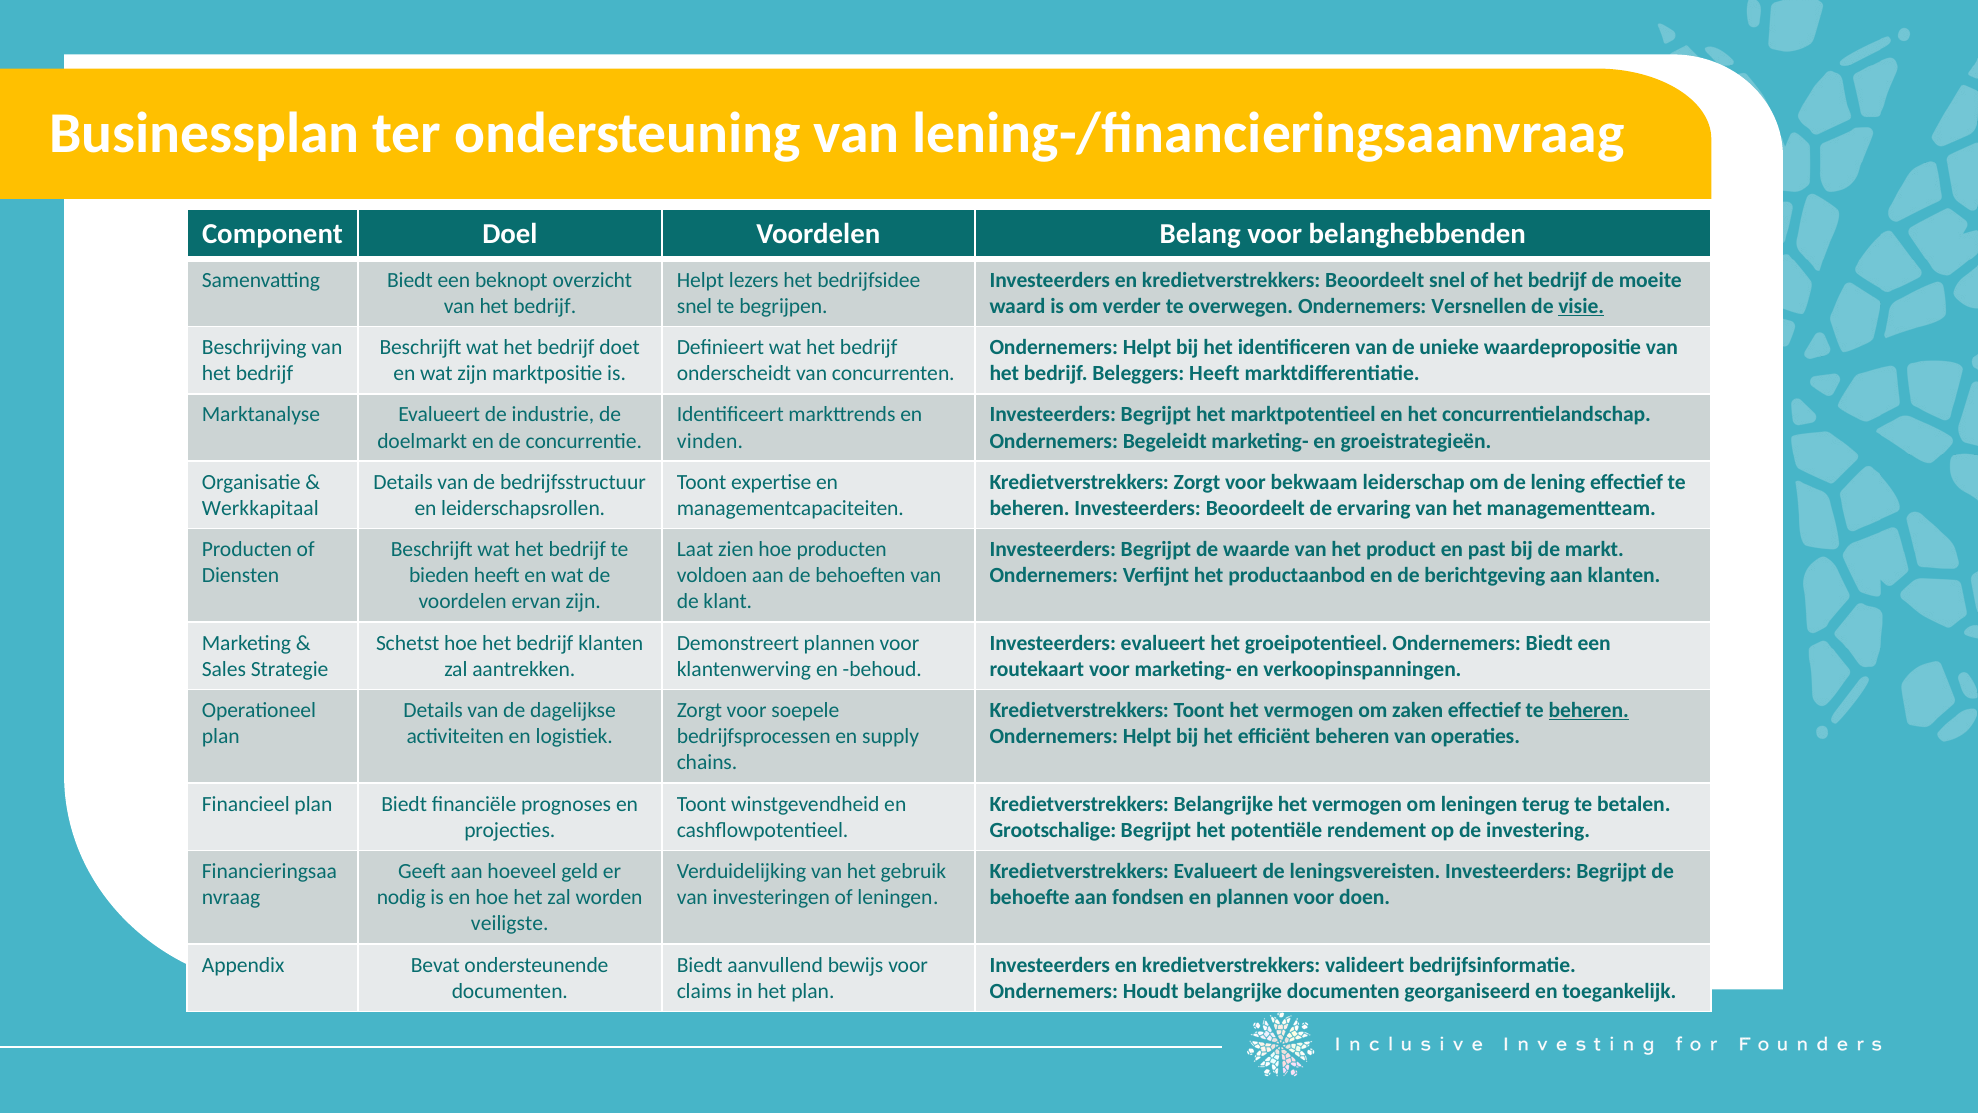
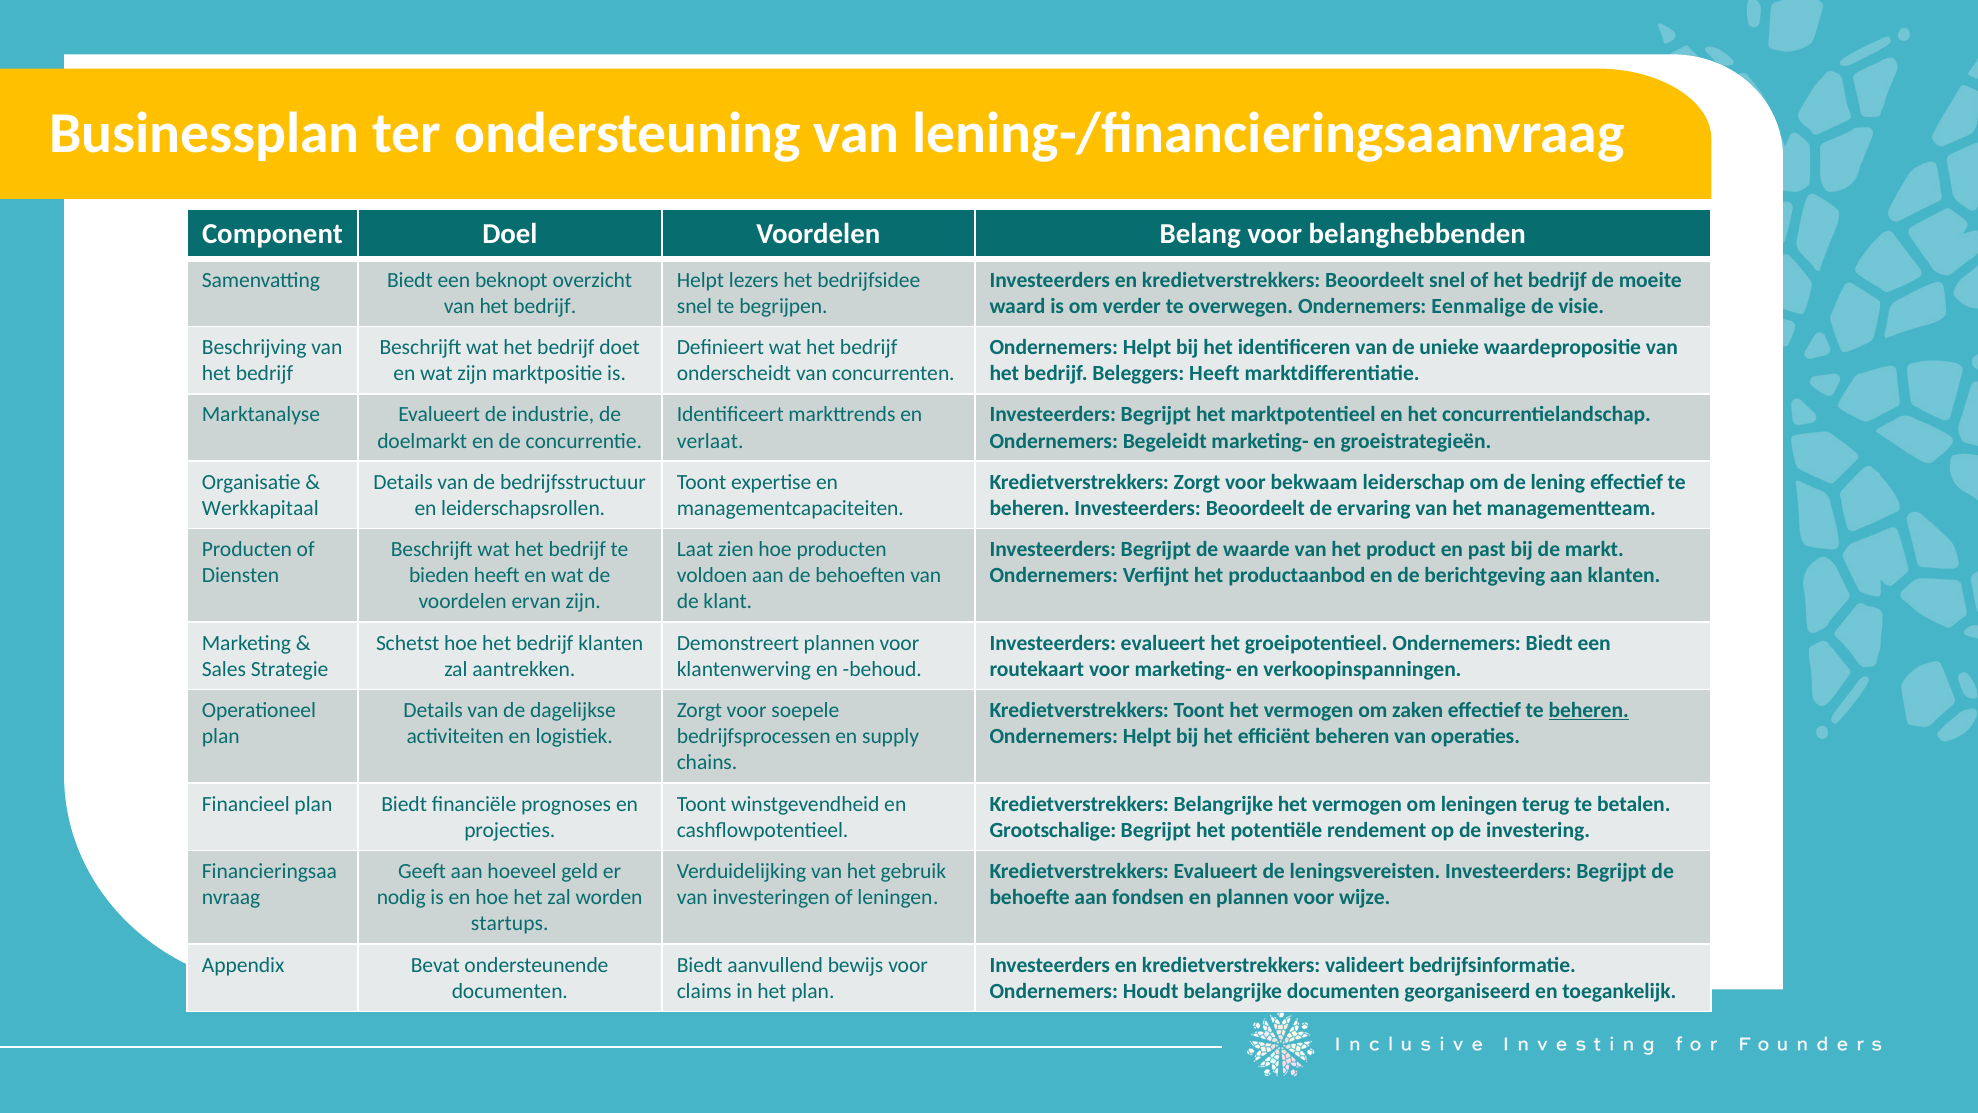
Versnellen: Versnellen -> Eenmalige
visie underline: present -> none
vinden: vinden -> verlaat
doen: doen -> wijze
veiligste: veiligste -> startups
